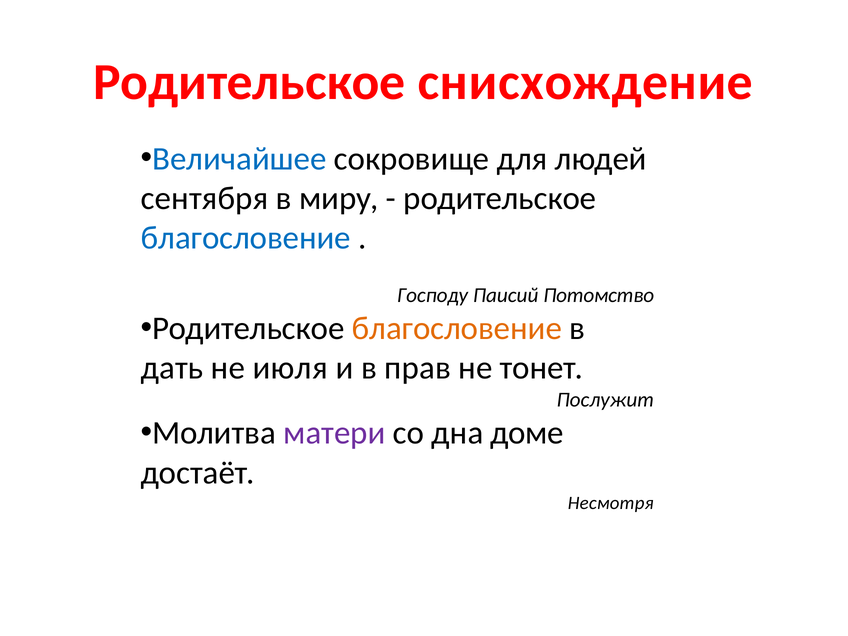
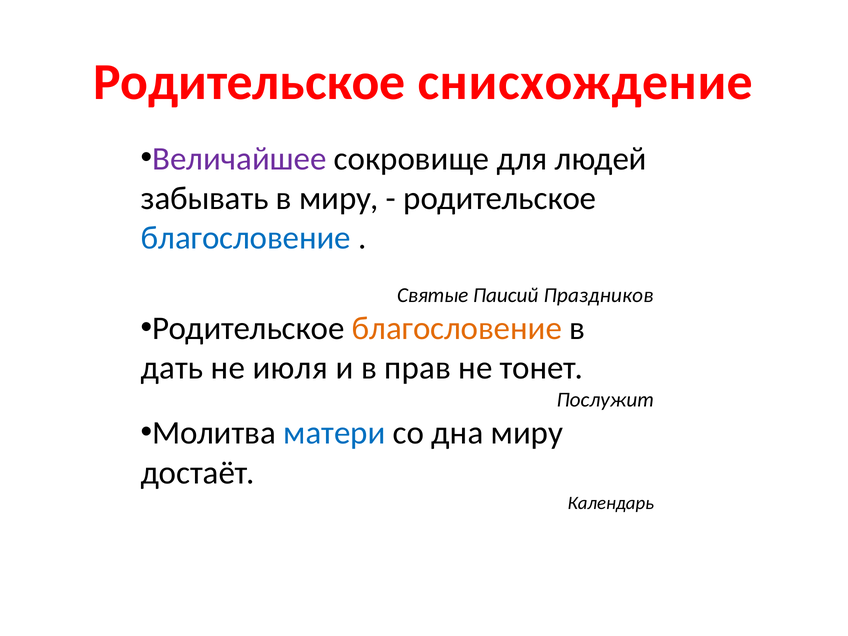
Величайшее colour: blue -> purple
сентября: сентября -> забывать
Господу: Господу -> Святые
Потомство: Потомство -> Праздников
матери colour: purple -> blue
дна доме: доме -> миру
Несмотря: Несмотря -> Календарь
